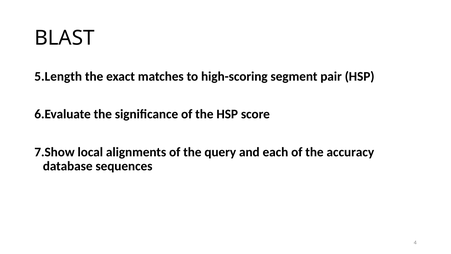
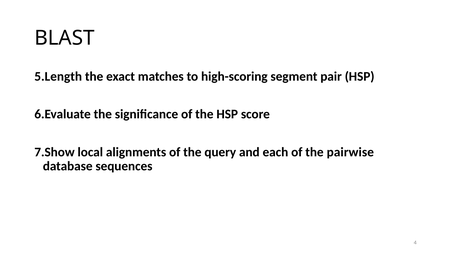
accuracy: accuracy -> pairwise
